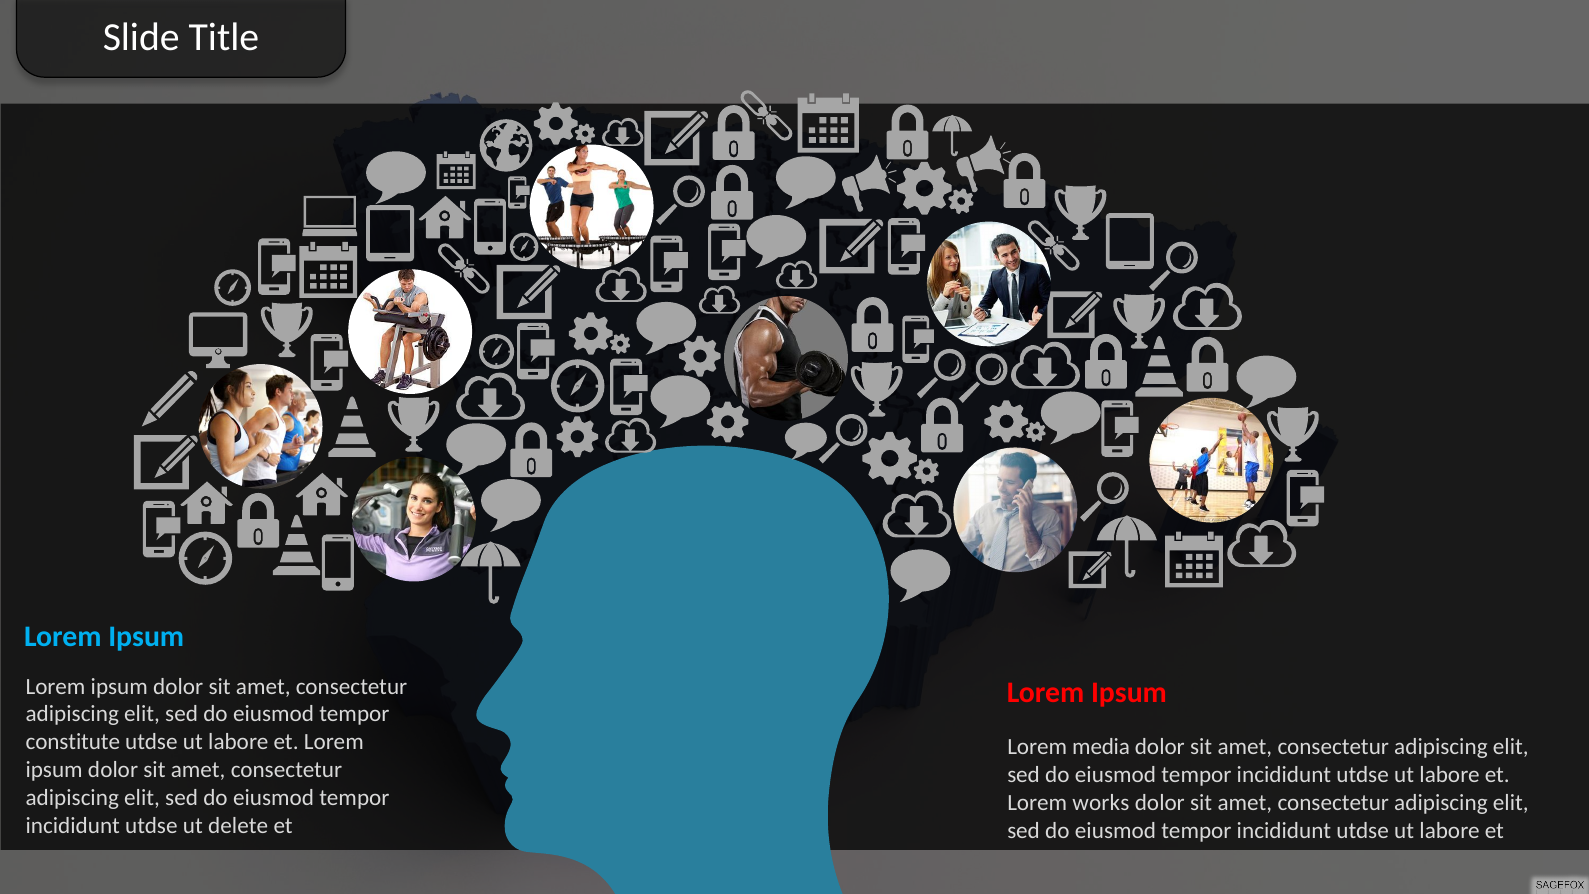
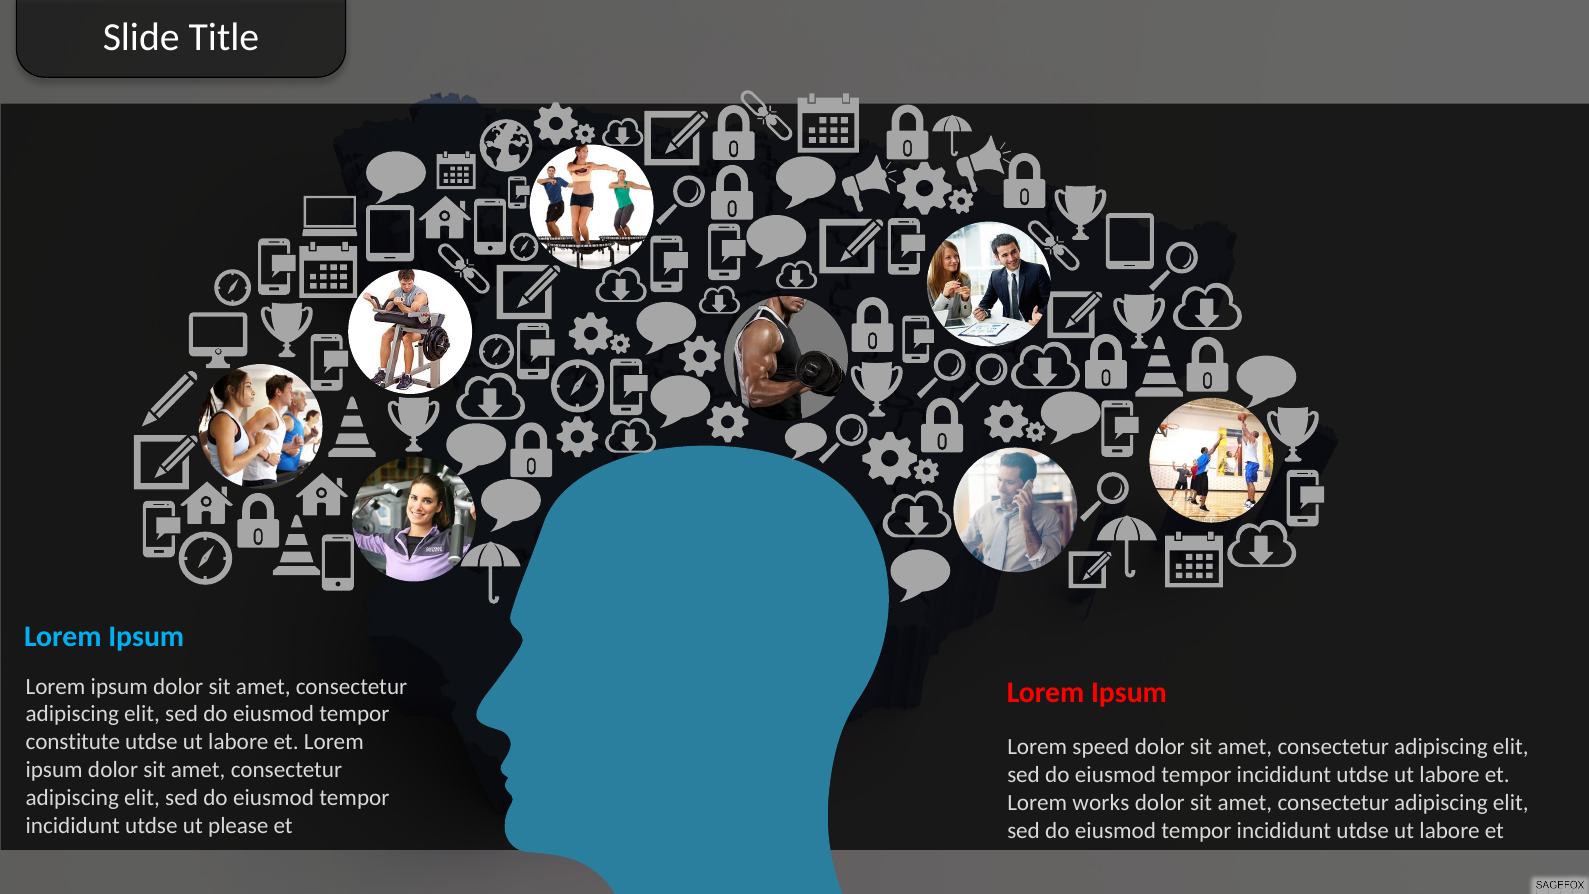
media: media -> speed
delete: delete -> please
